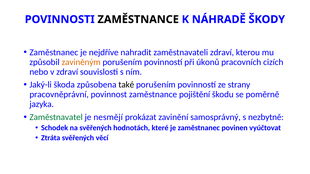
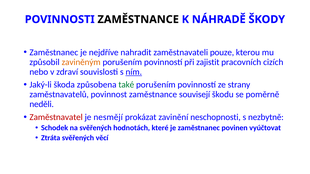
zaměstnavateli zdraví: zdraví -> pouze
úkonů: úkonů -> zajistit
ním underline: none -> present
také colour: black -> green
pracovněprávní: pracovněprávní -> zaměstnavatelů
pojištění: pojištění -> souvisejí
jazyka: jazyka -> neděli
Zaměstnavatel colour: green -> red
samosprávný: samosprávný -> neschopnosti
